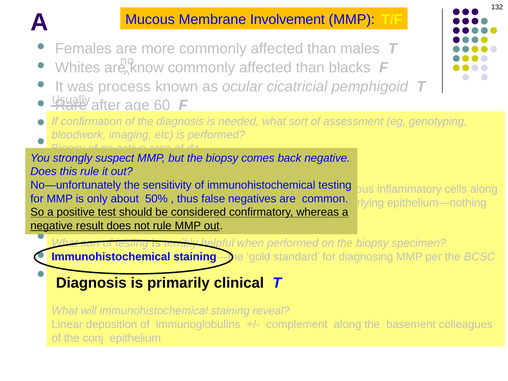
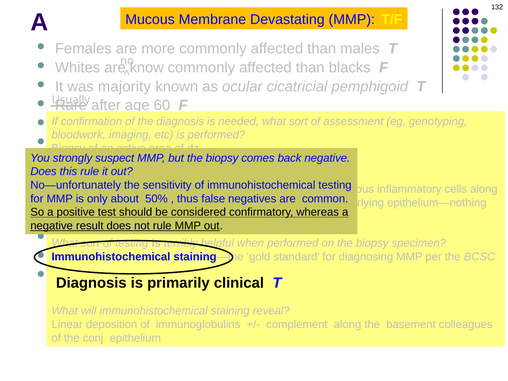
Membrane Involvement: Involvement -> Devastating
was process: process -> majority
